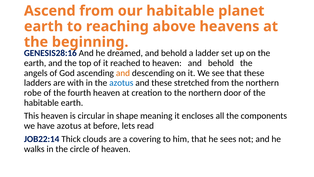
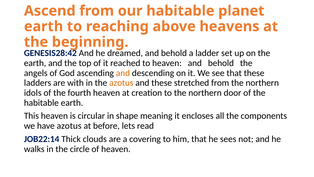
GENESIS28:16: GENESIS28:16 -> GENESIS28:42
azotus at (121, 83) colour: blue -> orange
robe: robe -> idols
